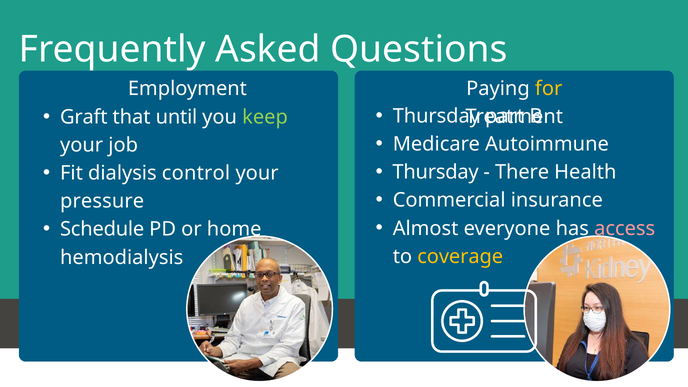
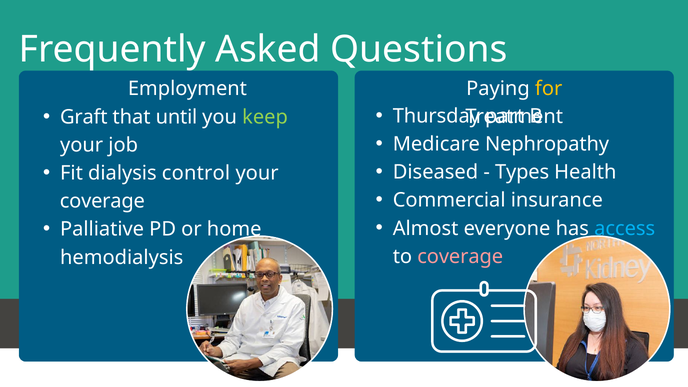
Autoimmune: Autoimmune -> Nephropathy
Thursday at (436, 172): Thursday -> Diseased
There: There -> Types
pressure at (102, 201): pressure -> coverage
access colour: pink -> light blue
Schedule: Schedule -> Palliative
coverage at (460, 257) colour: yellow -> pink
